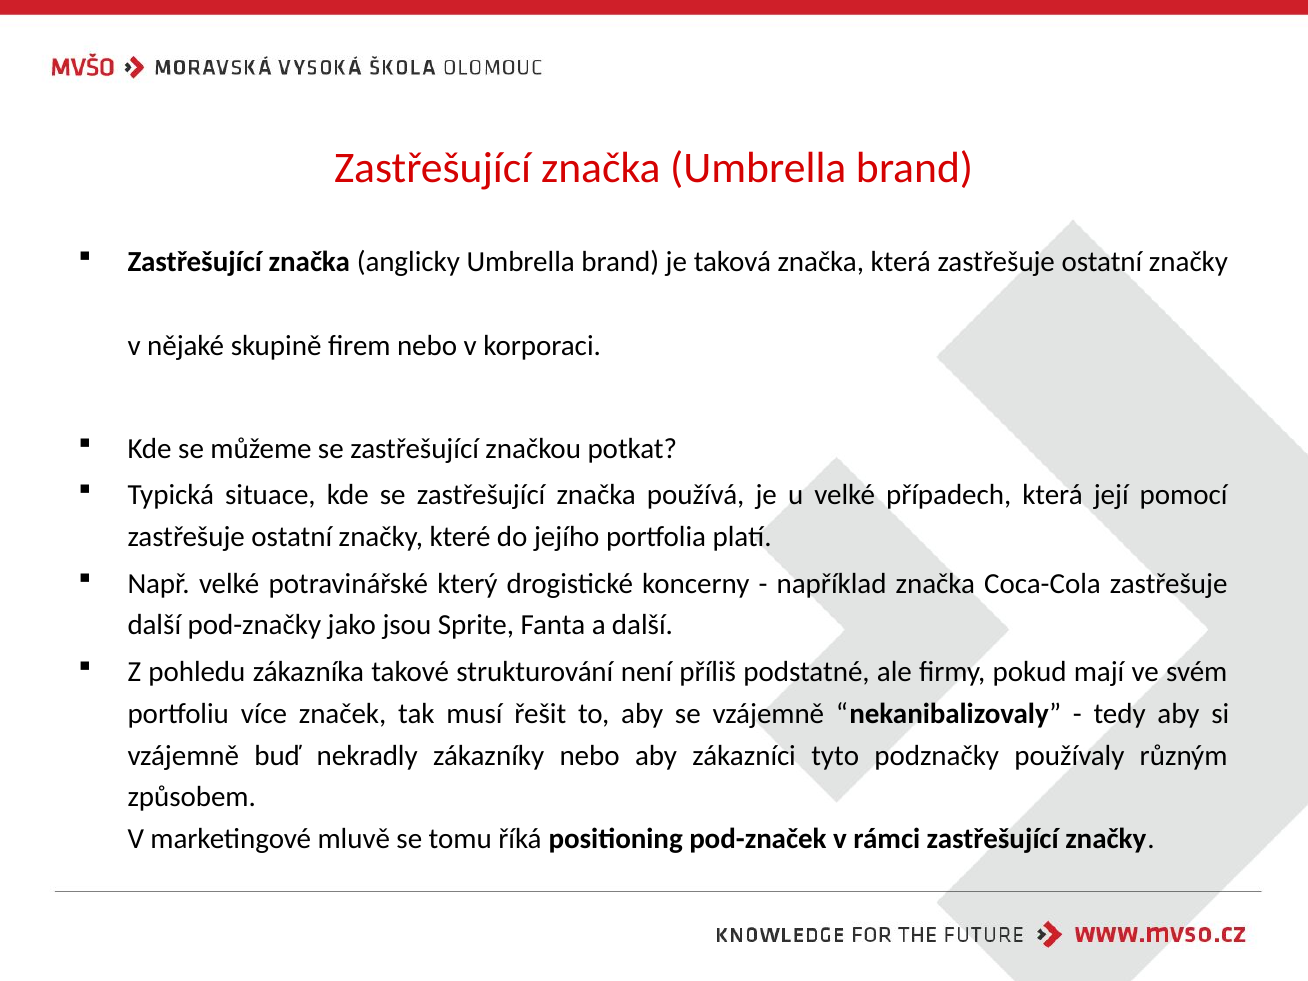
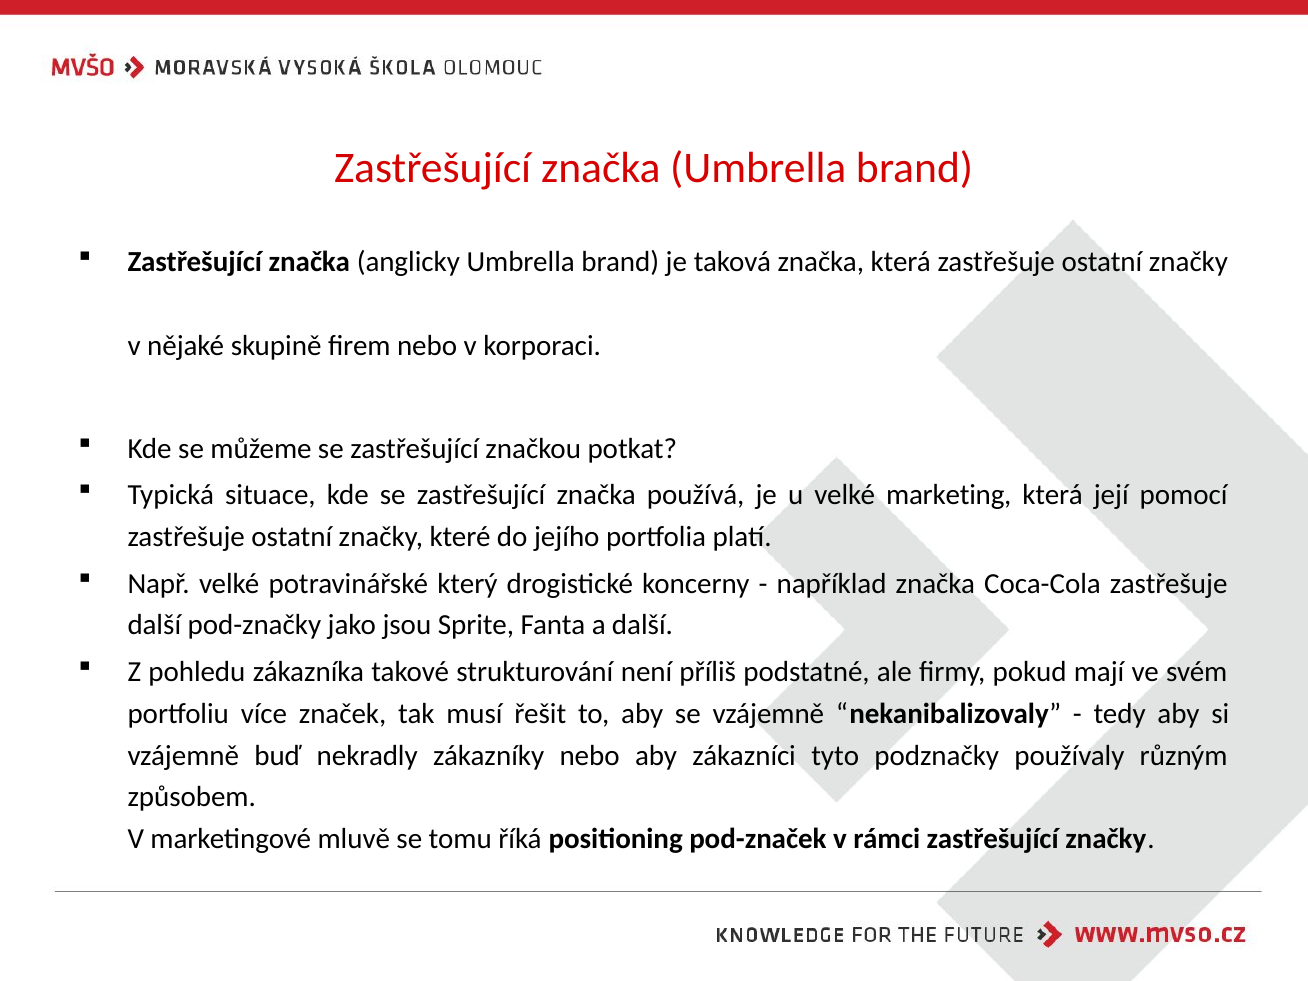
případech: případech -> marketing
